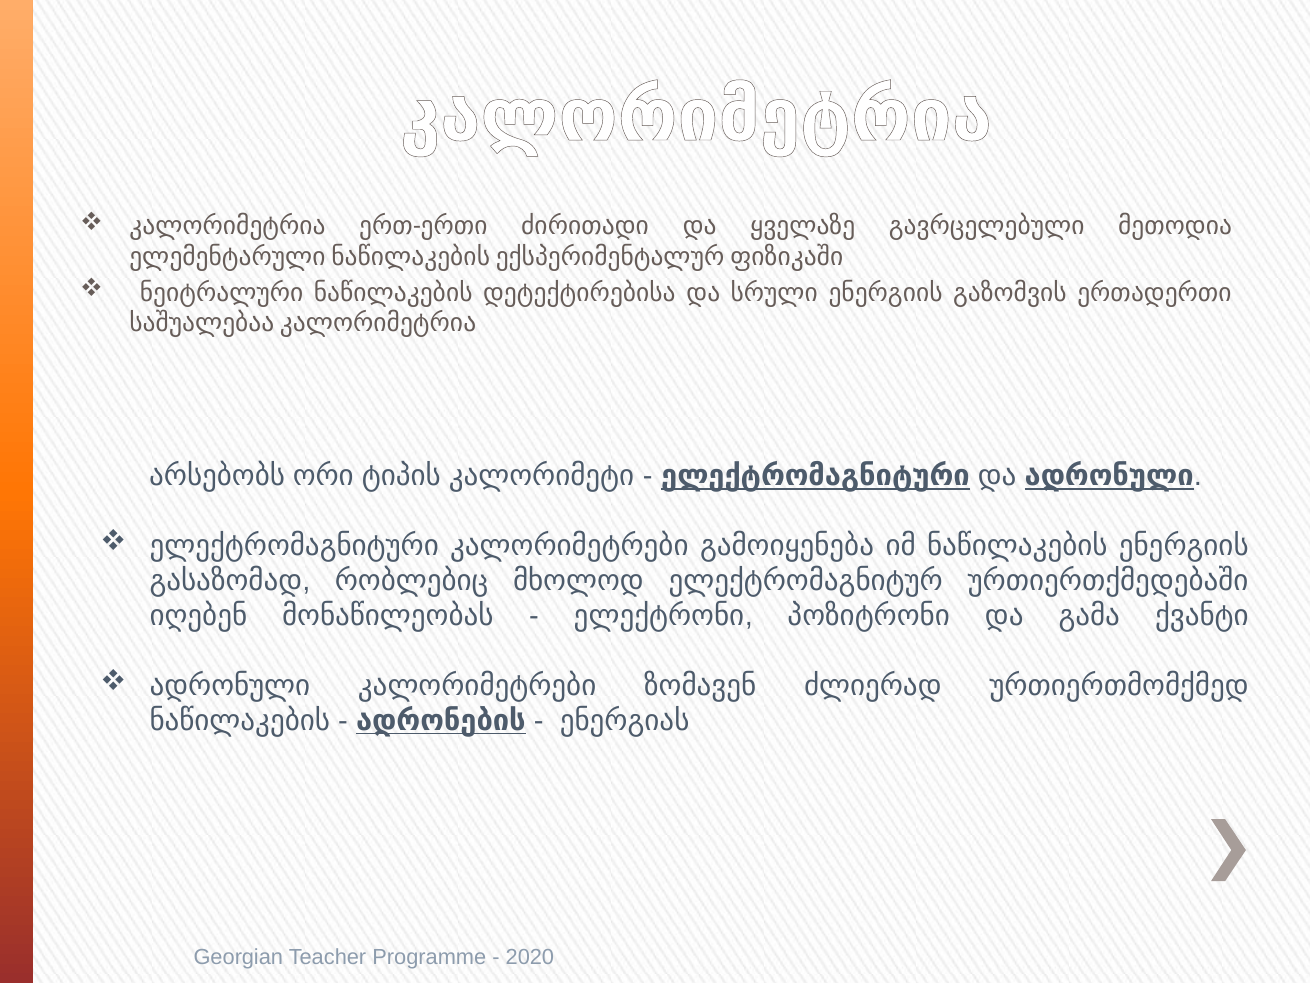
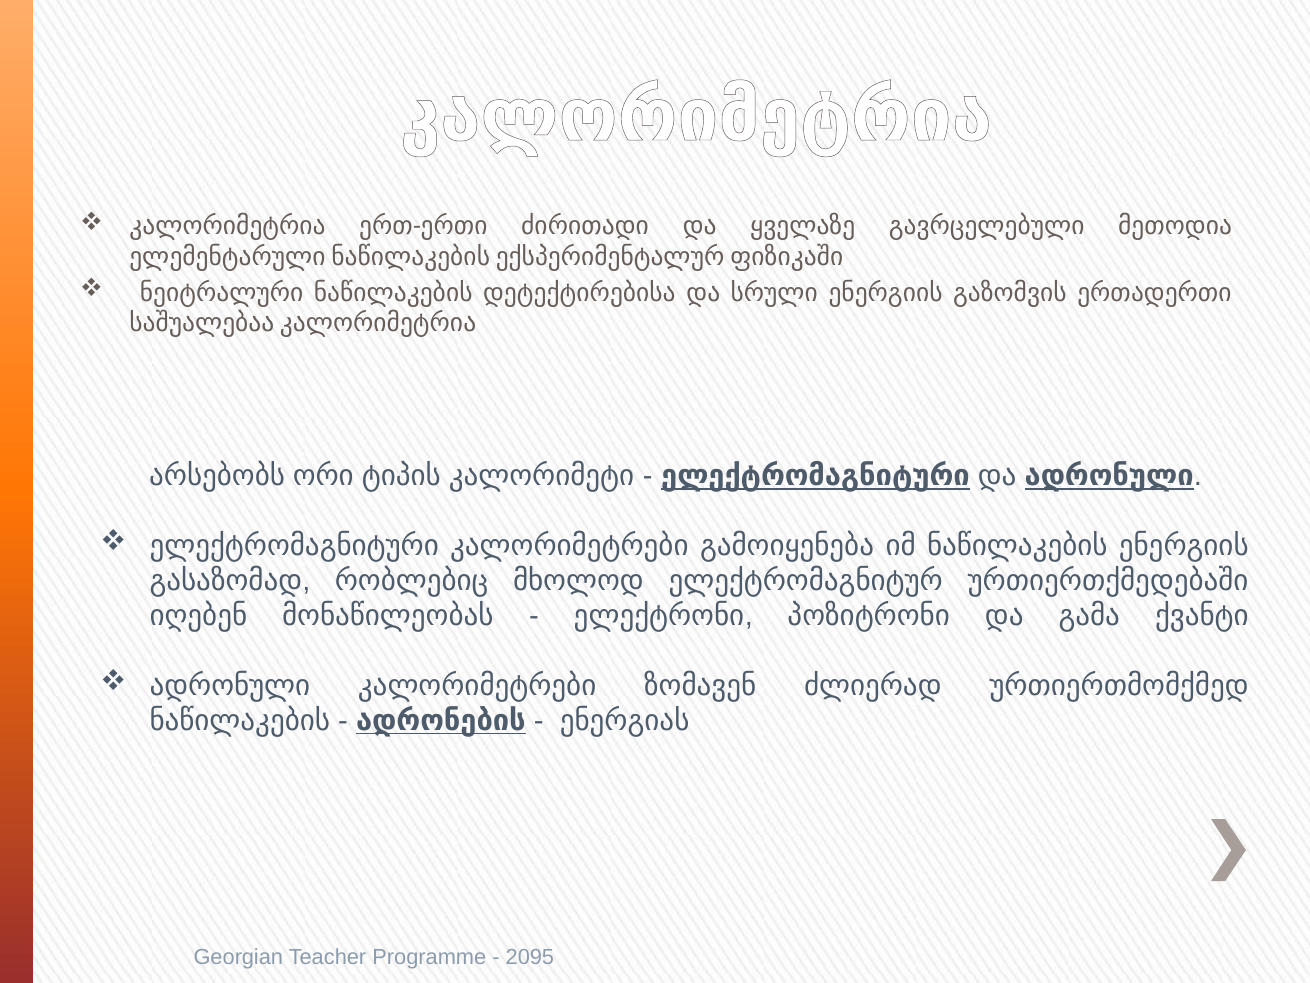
2020: 2020 -> 2095
